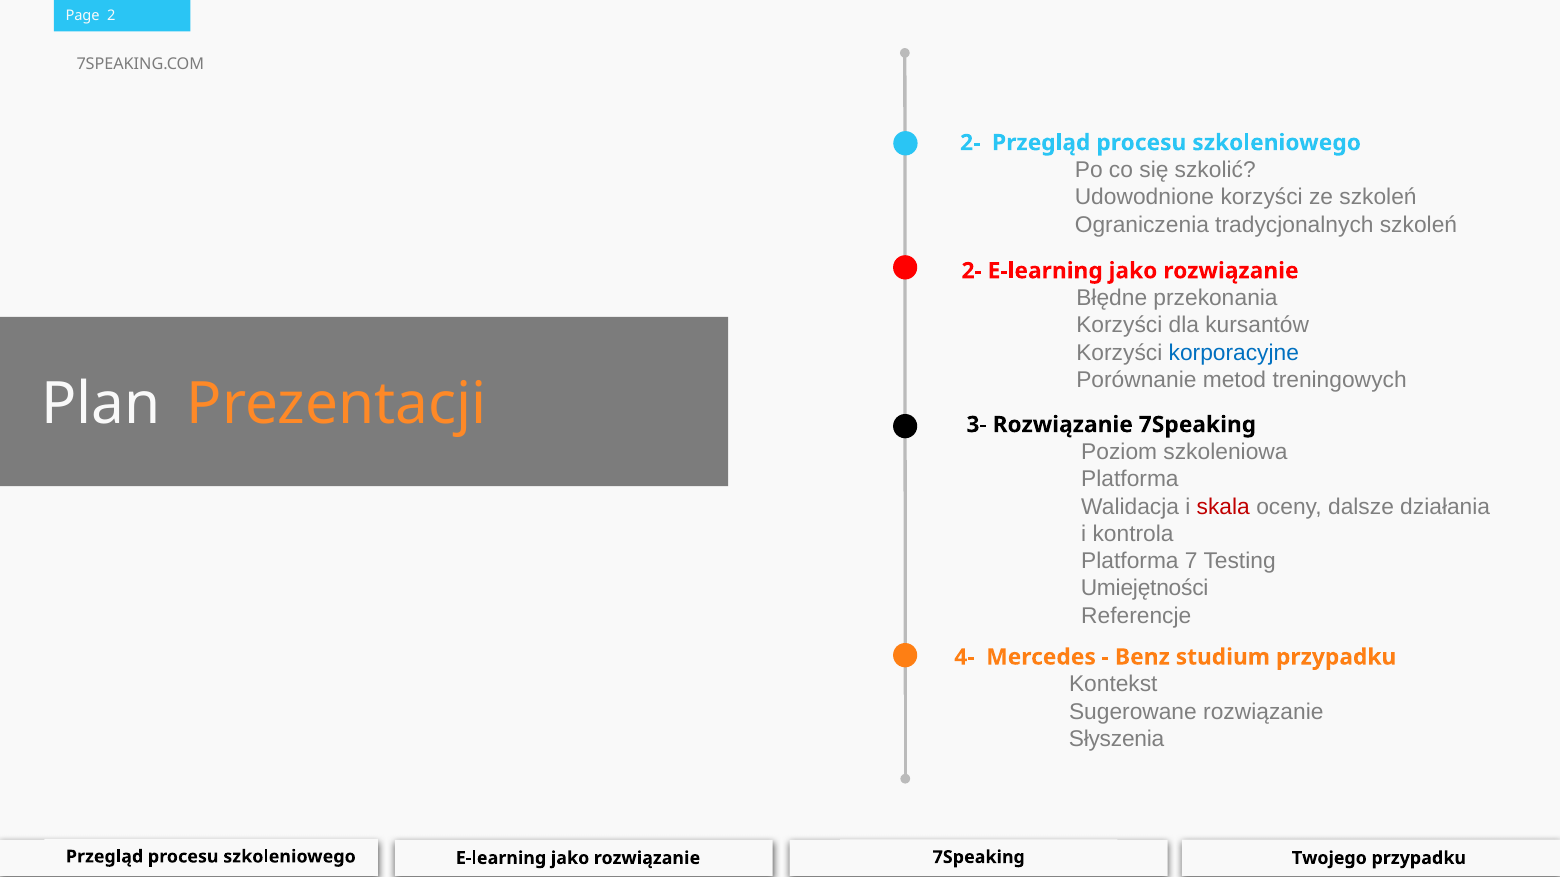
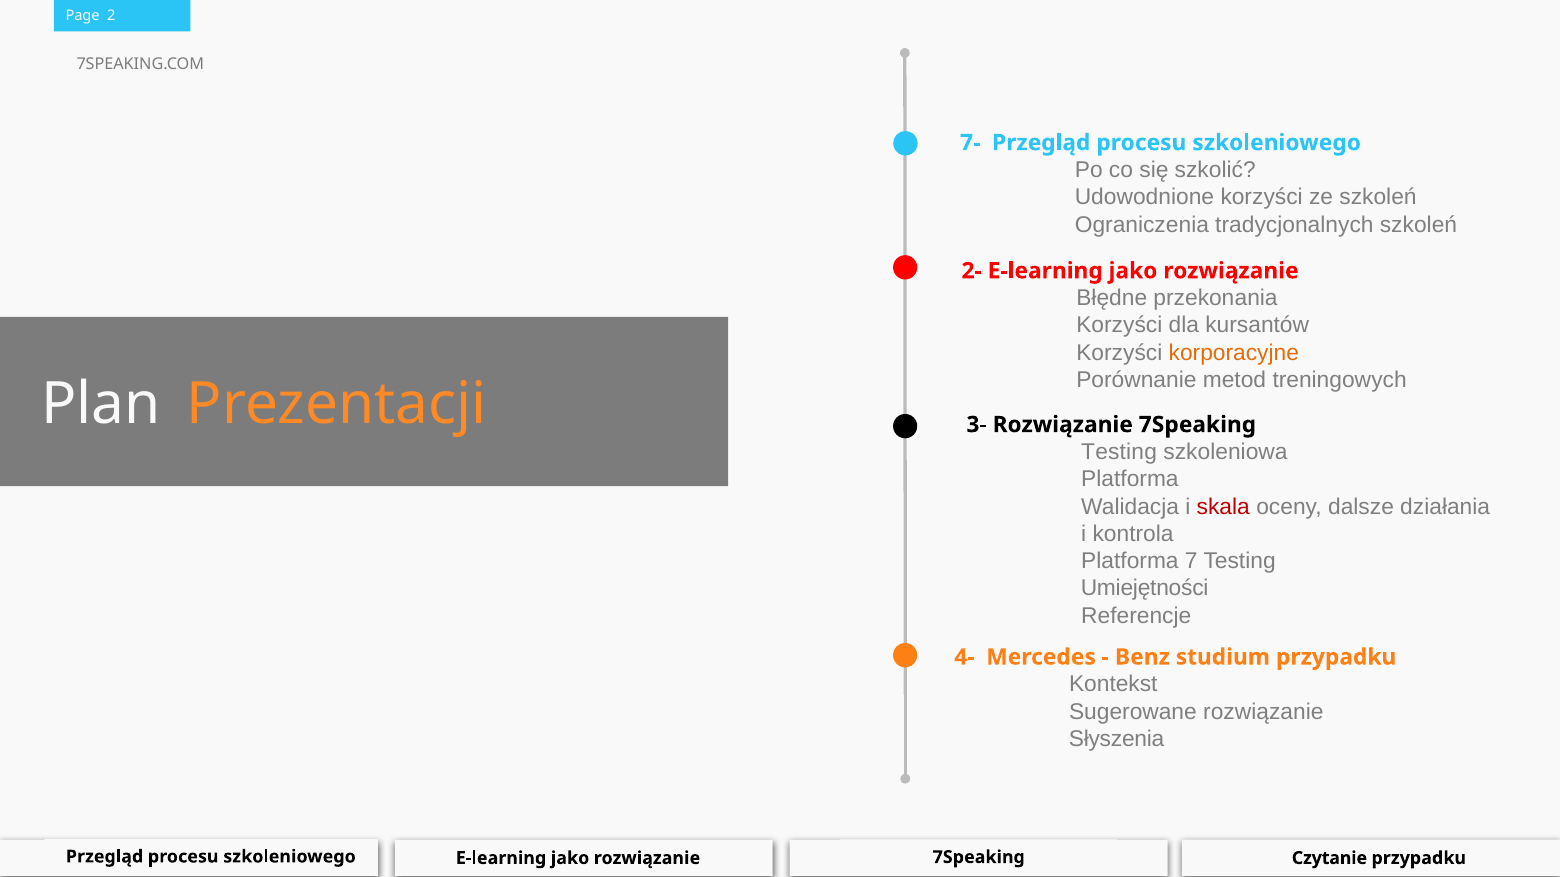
2- at (970, 143): 2- -> 7-
korporacyjne colour: blue -> orange
Poziom at (1119, 452): Poziom -> Testing
Twojego: Twojego -> Czytanie
